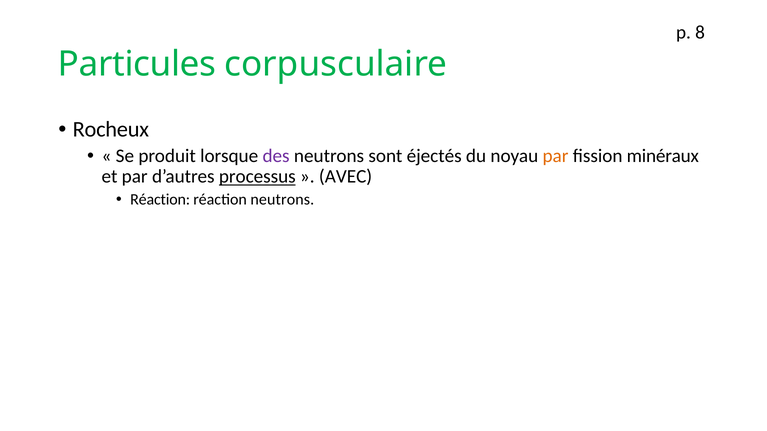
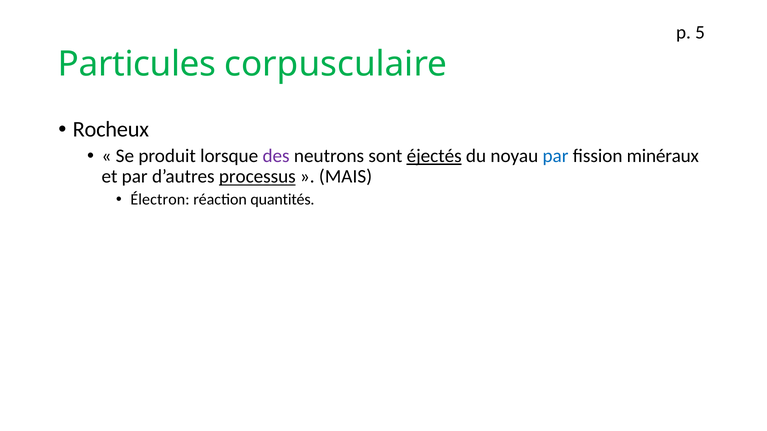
8: 8 -> 5
éjectés underline: none -> present
par at (556, 156) colour: orange -> blue
AVEC: AVEC -> MAIS
Réaction at (160, 200): Réaction -> Électron
réaction neutrons: neutrons -> quantités
